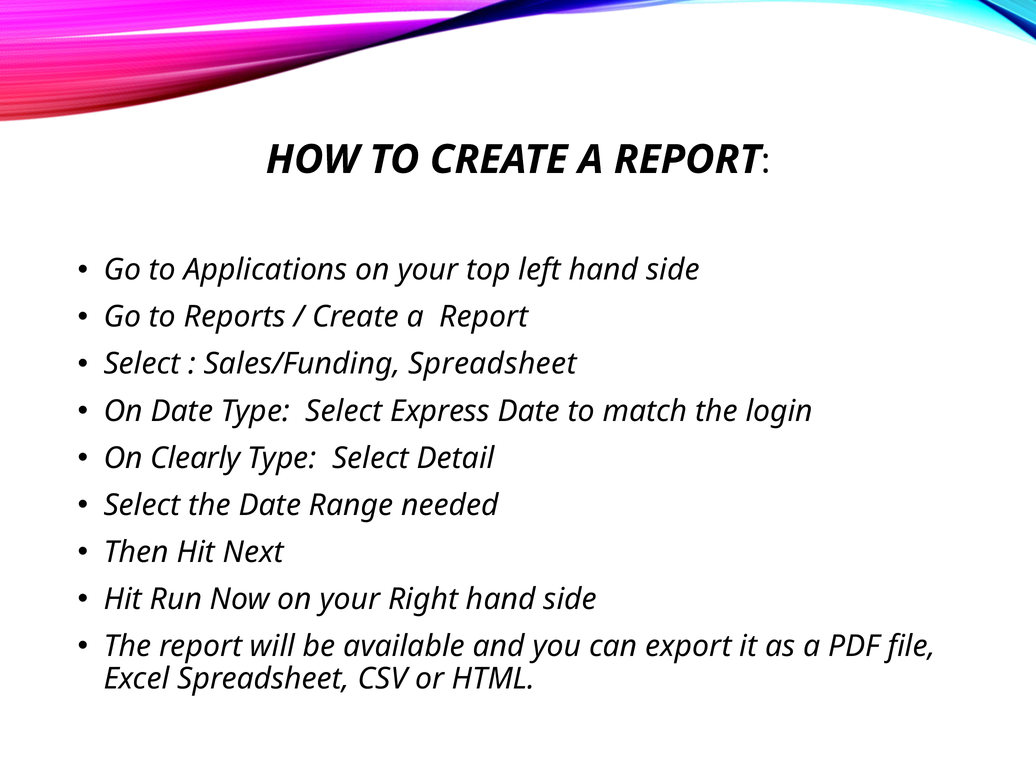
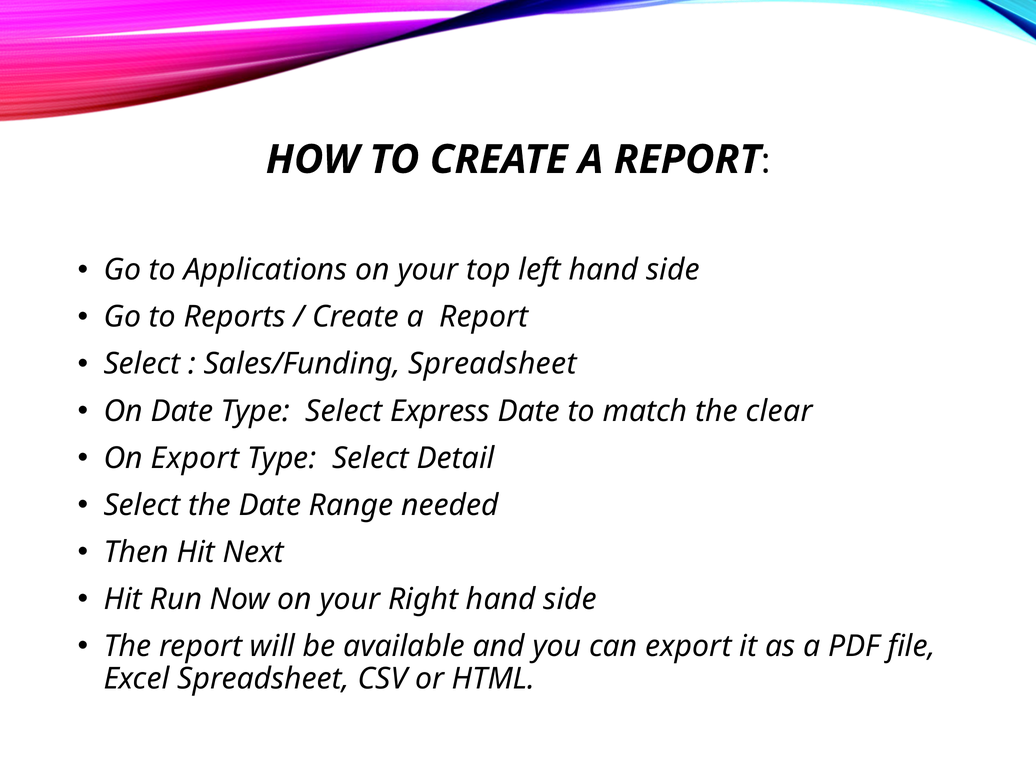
login: login -> clear
On Clearly: Clearly -> Export
